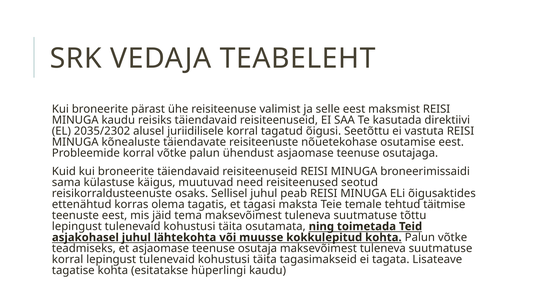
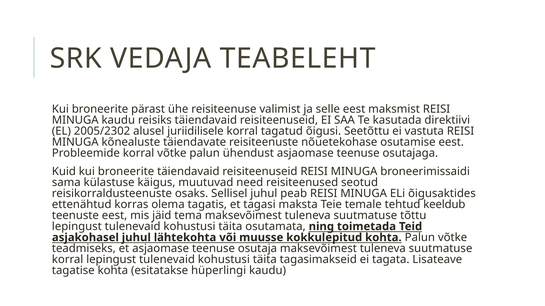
2035/2302: 2035/2302 -> 2005/2302
täitmise: täitmise -> keeldub
